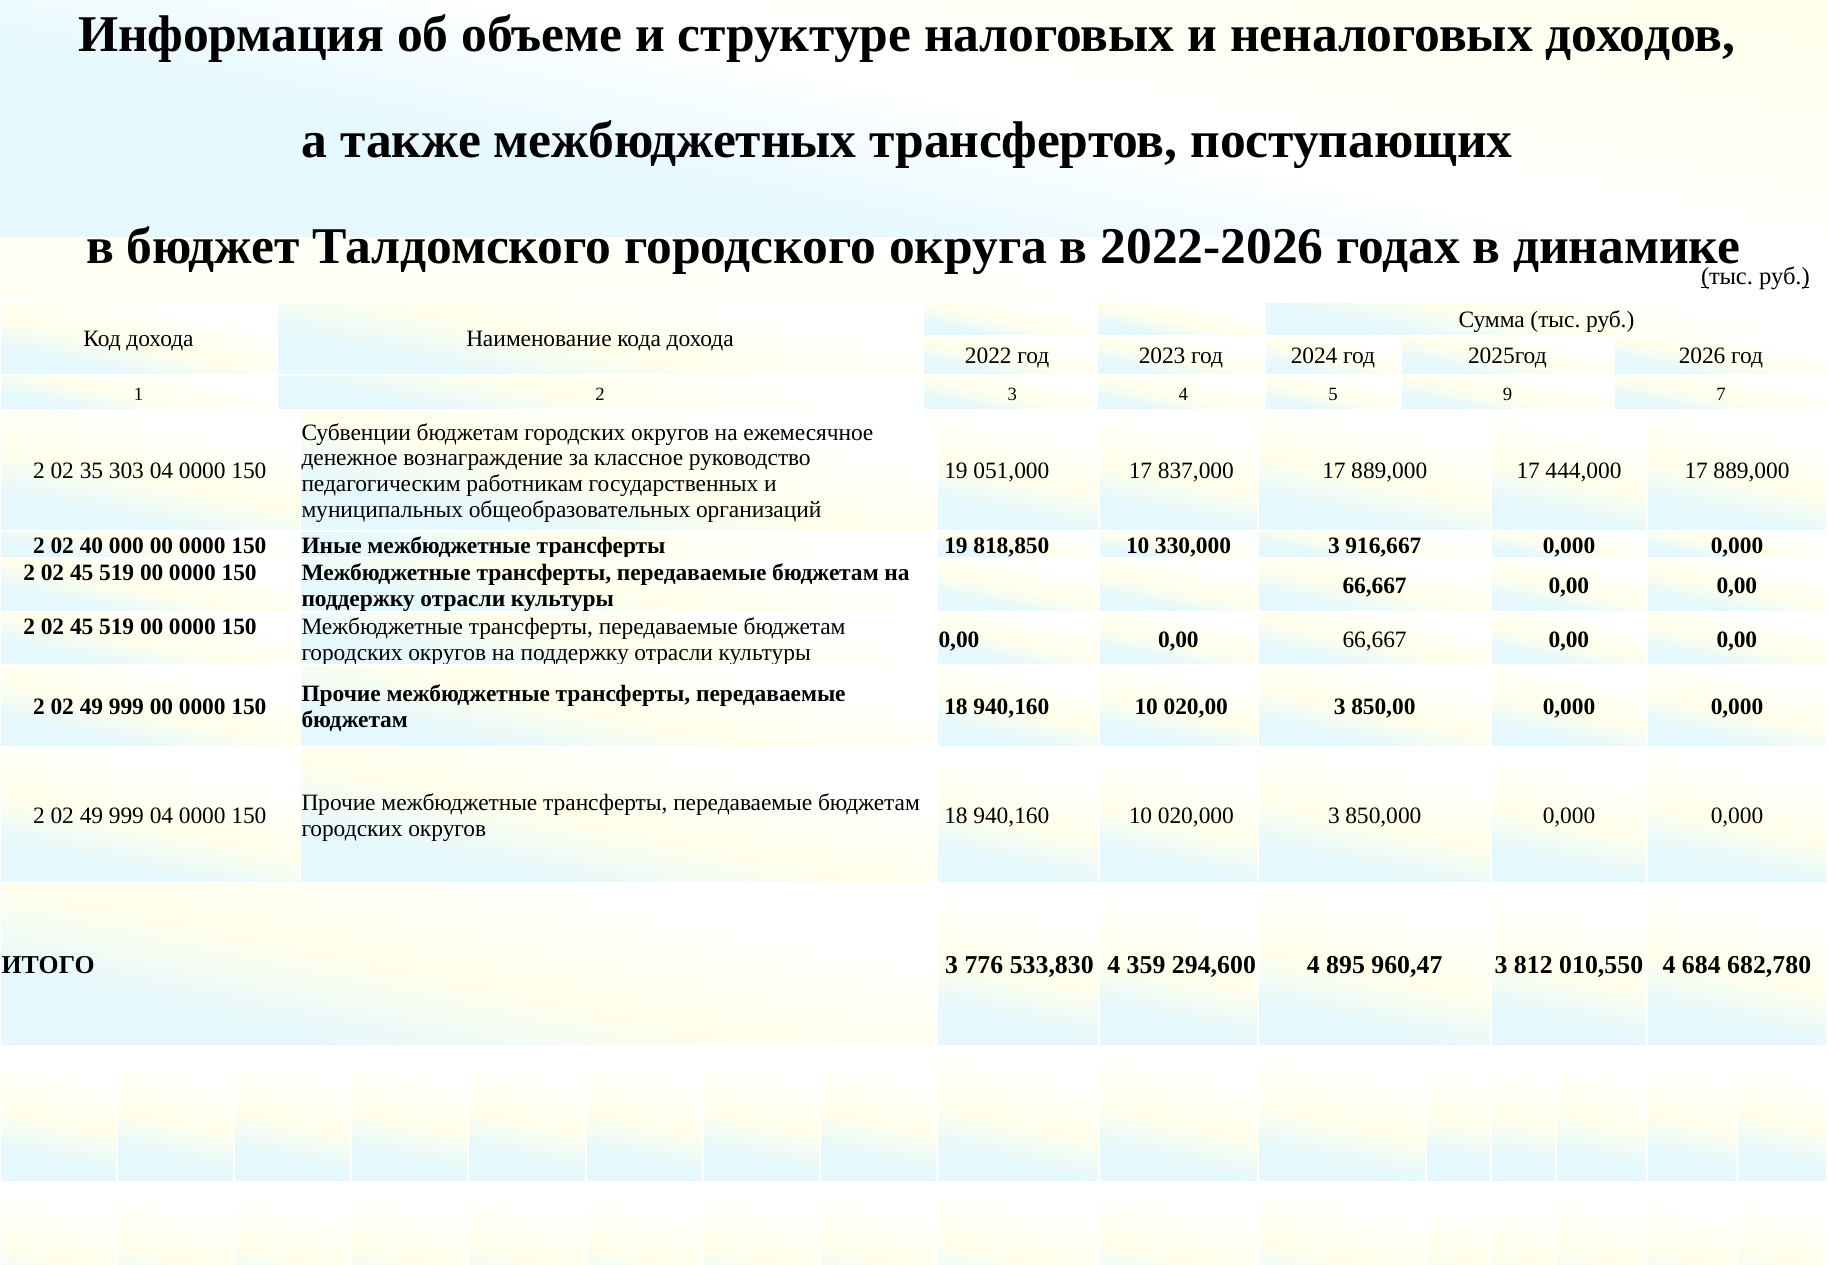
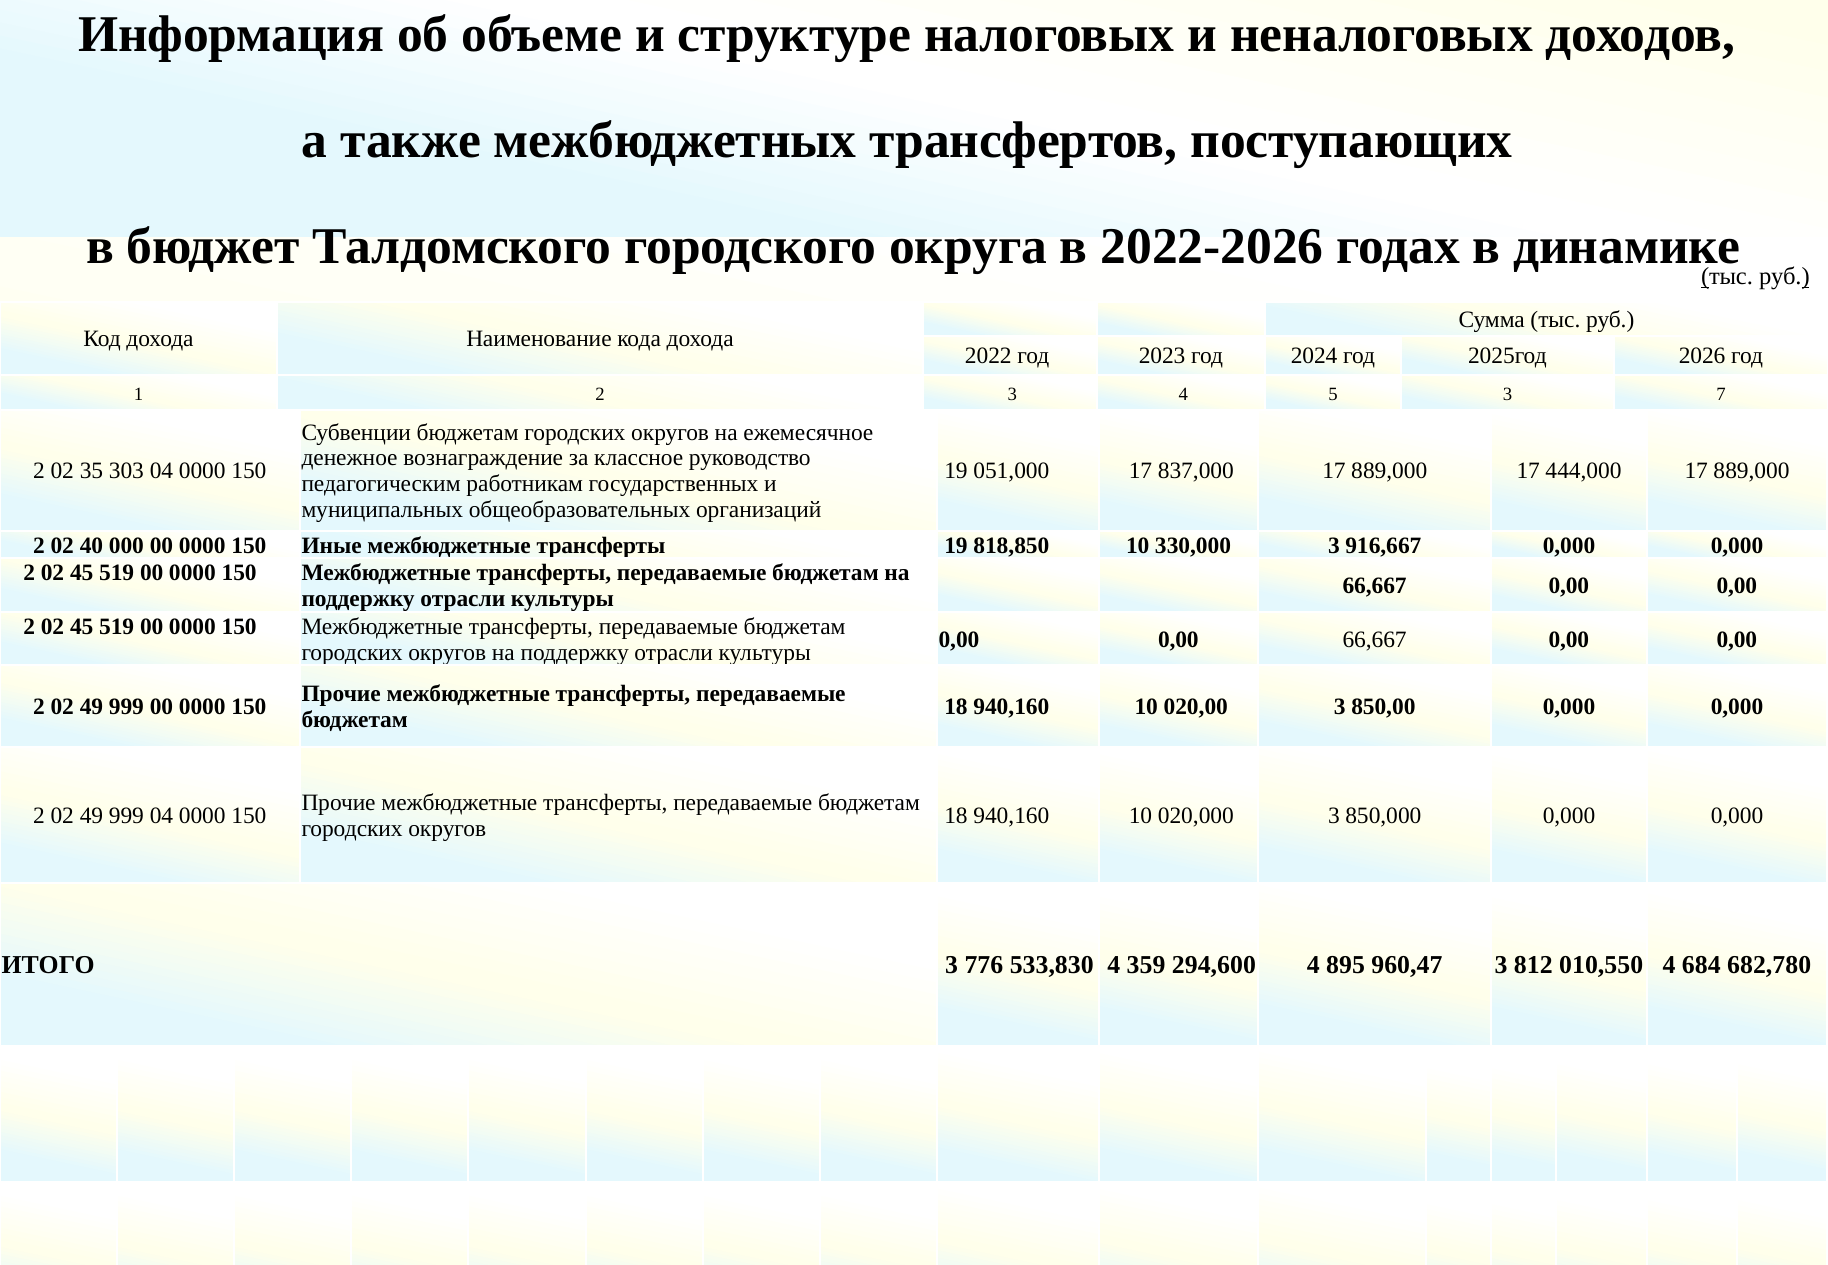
9 at (1507, 394): 9 -> 3
